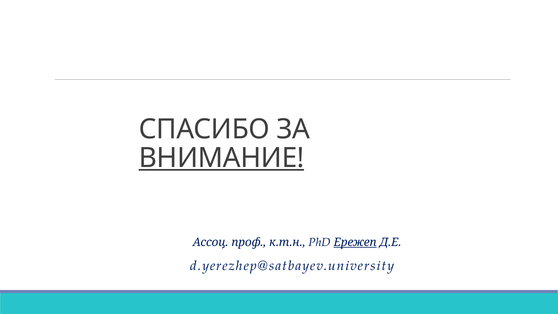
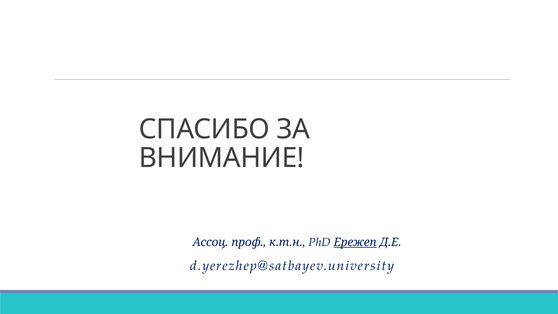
ВНИМАНИЕ underline: present -> none
